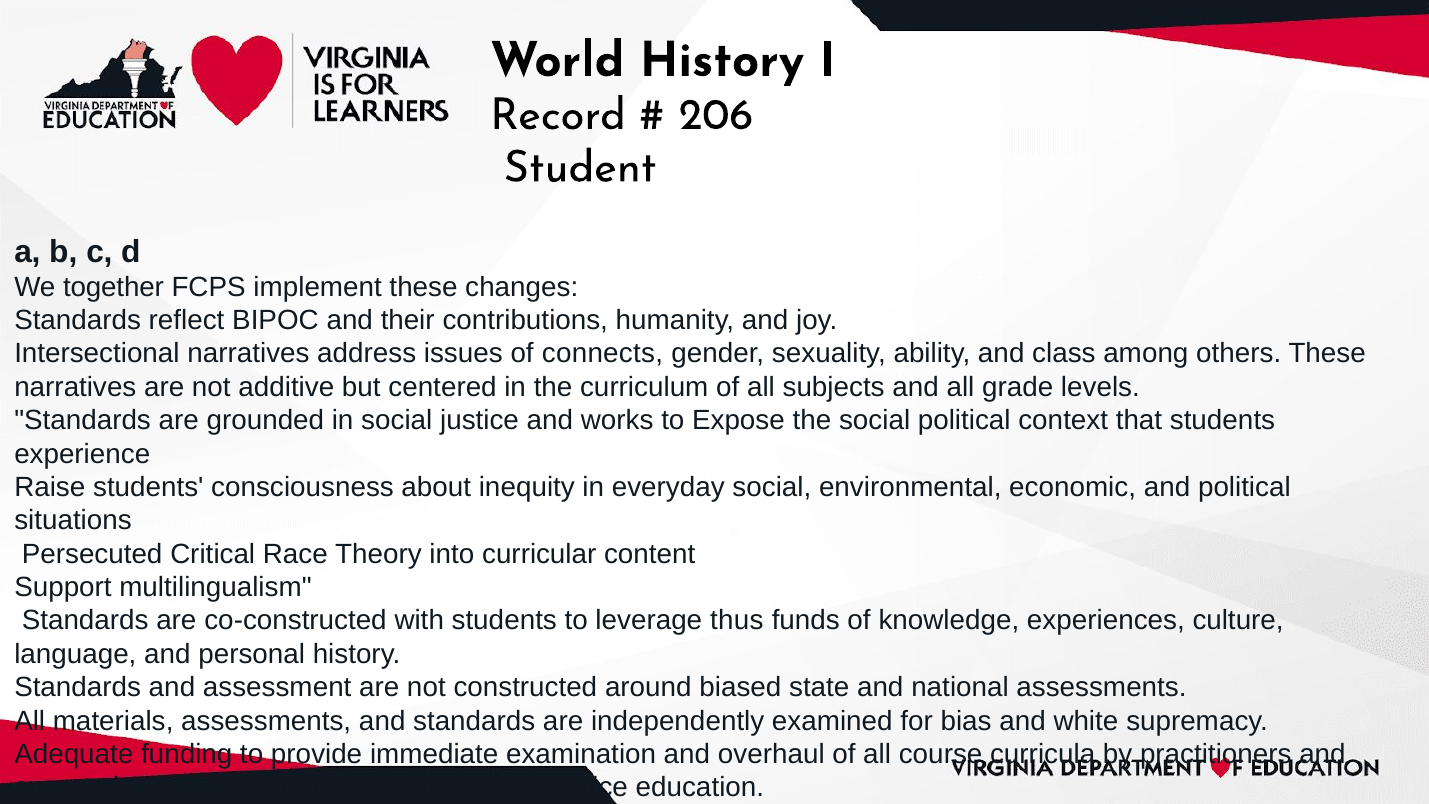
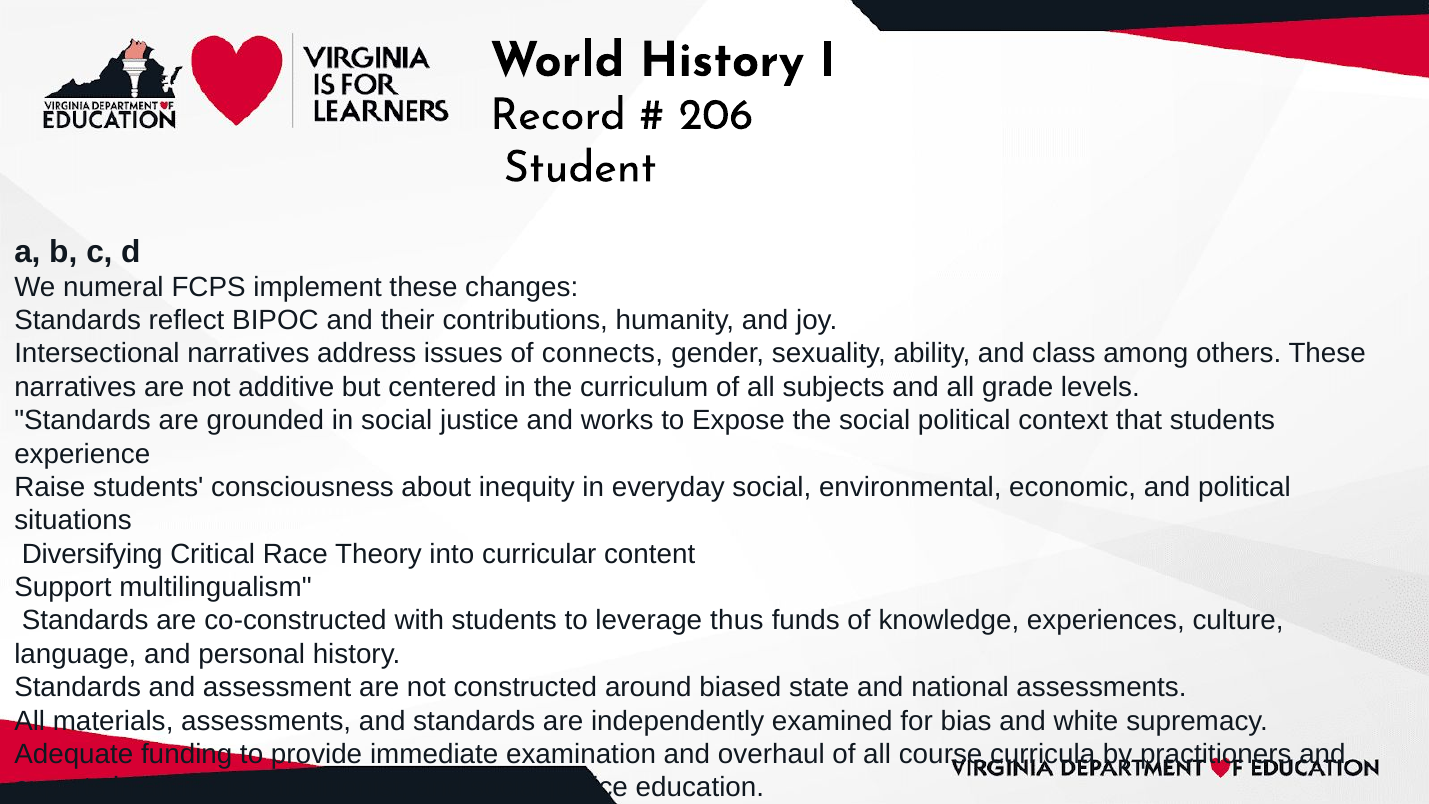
together: together -> numeral
Persecuted: Persecuted -> Diversifying
